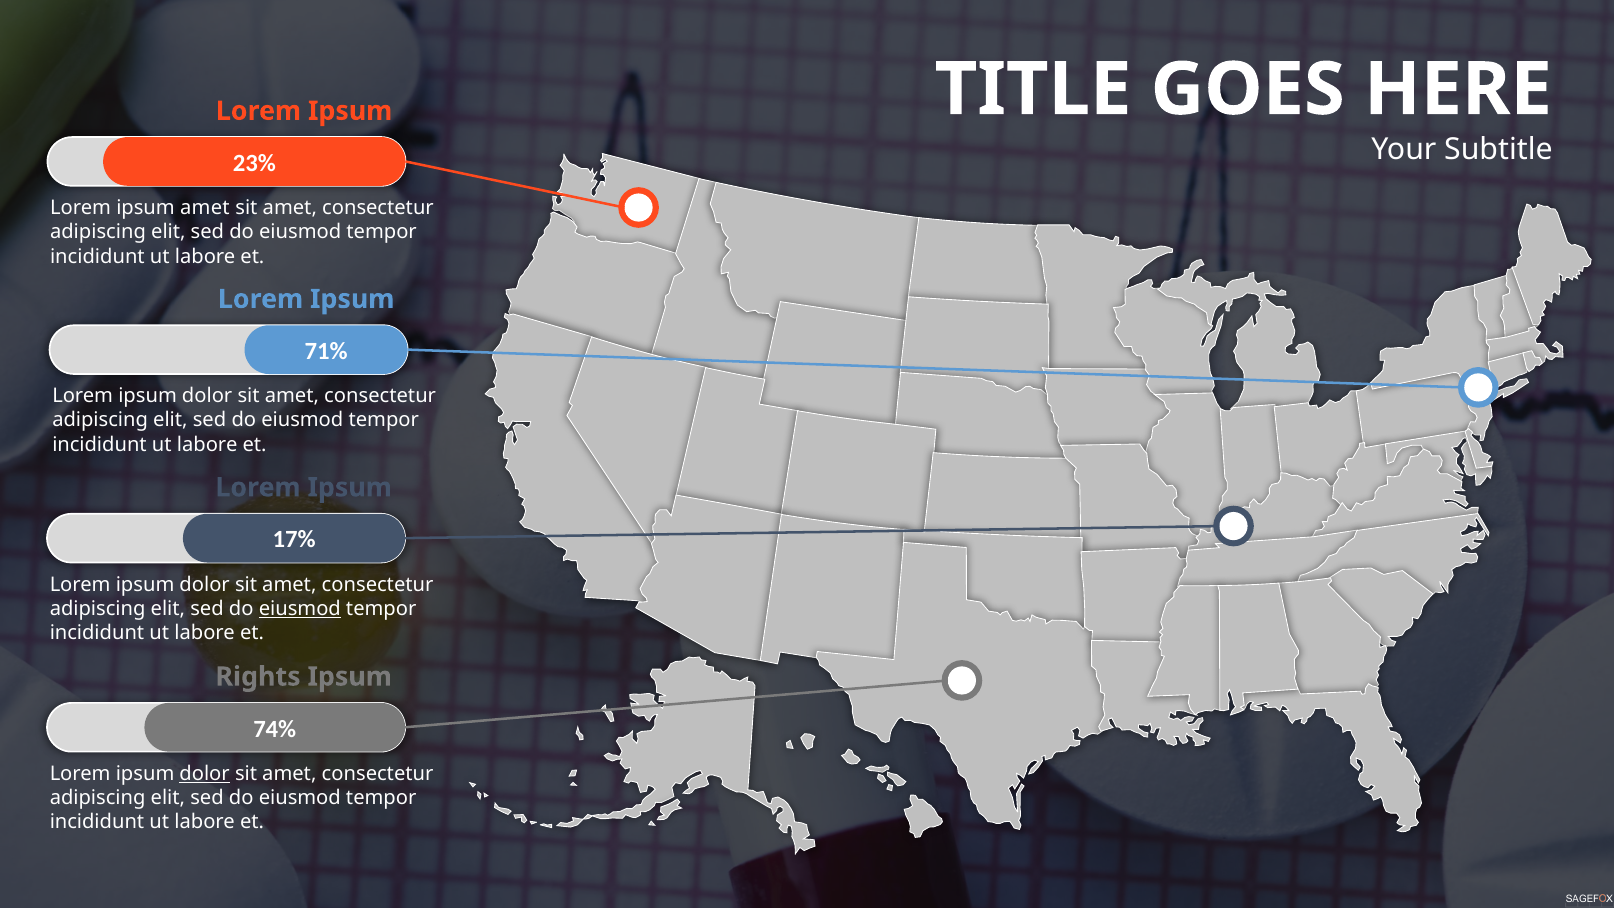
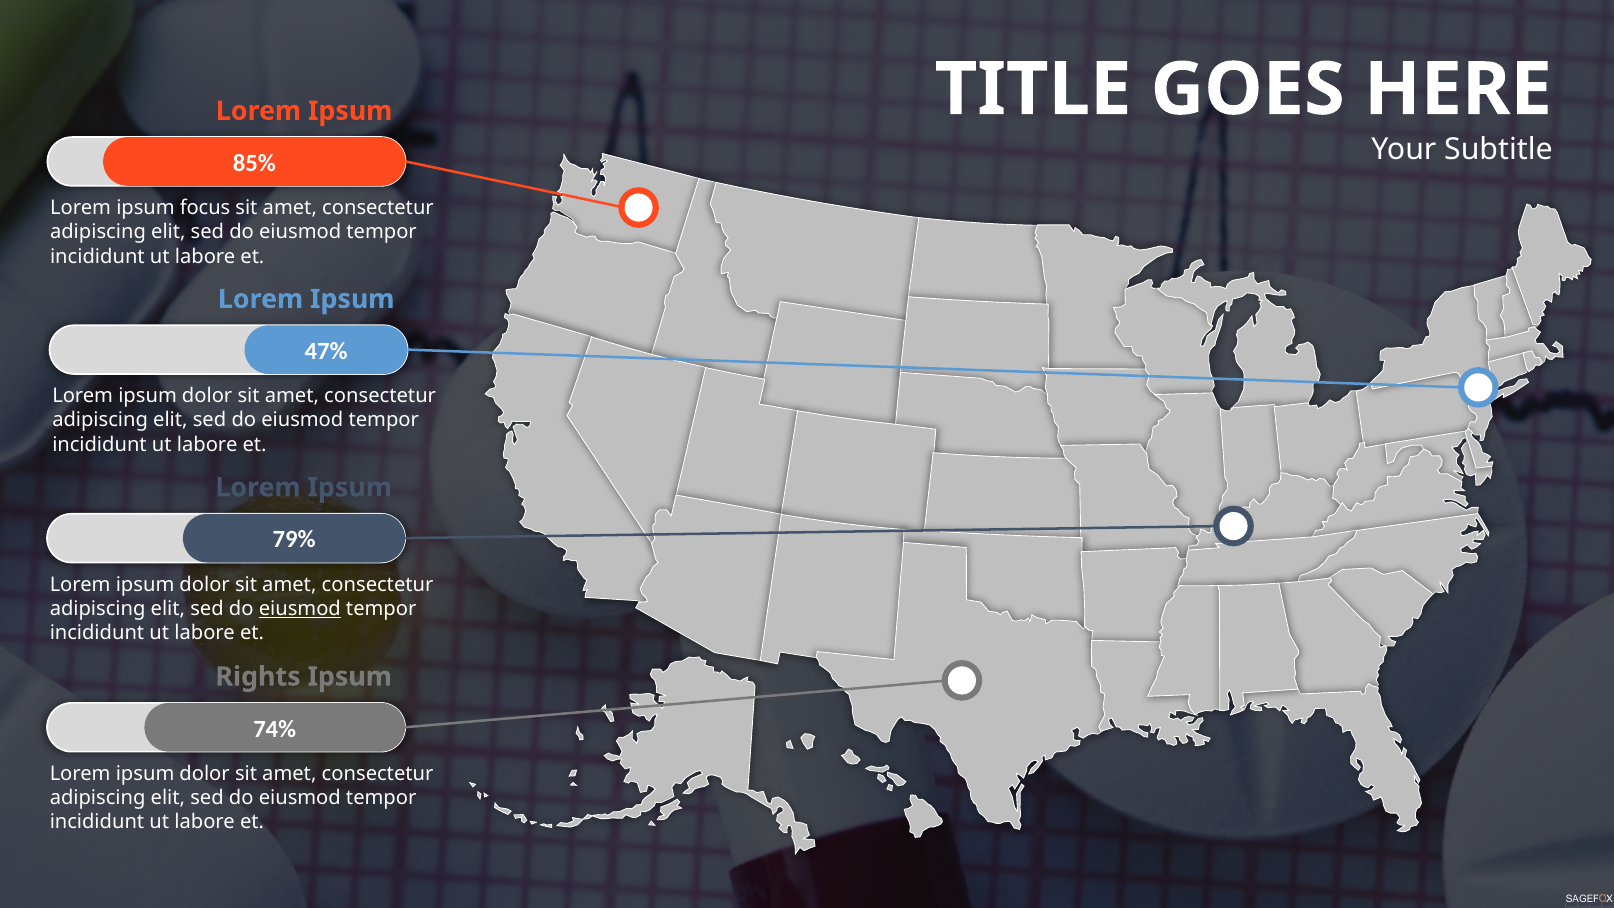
23%: 23% -> 85%
ipsum amet: amet -> focus
71%: 71% -> 47%
17%: 17% -> 79%
dolor at (205, 774) underline: present -> none
